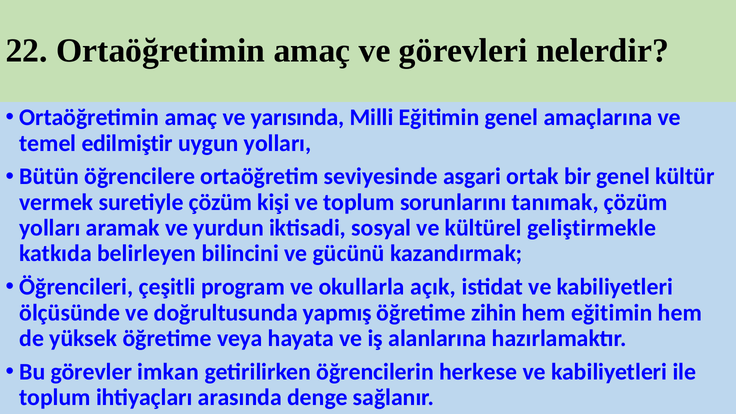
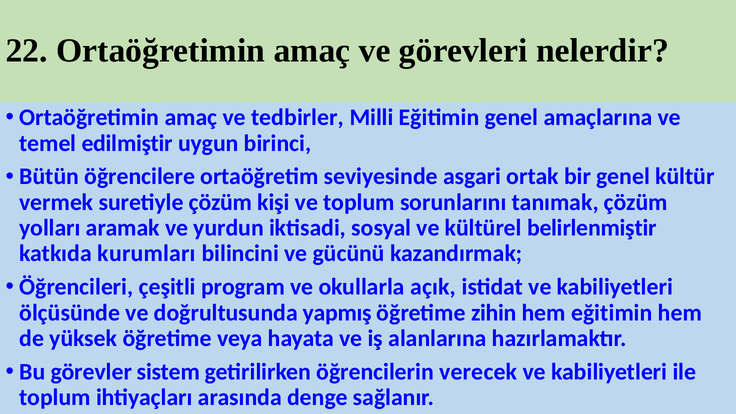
yarısında: yarısında -> tedbirler
uygun yolları: yolları -> birinci
geliştirmekle: geliştirmekle -> belirlenmiştir
belirleyen: belirleyen -> kurumları
imkan: imkan -> sistem
herkese: herkese -> verecek
